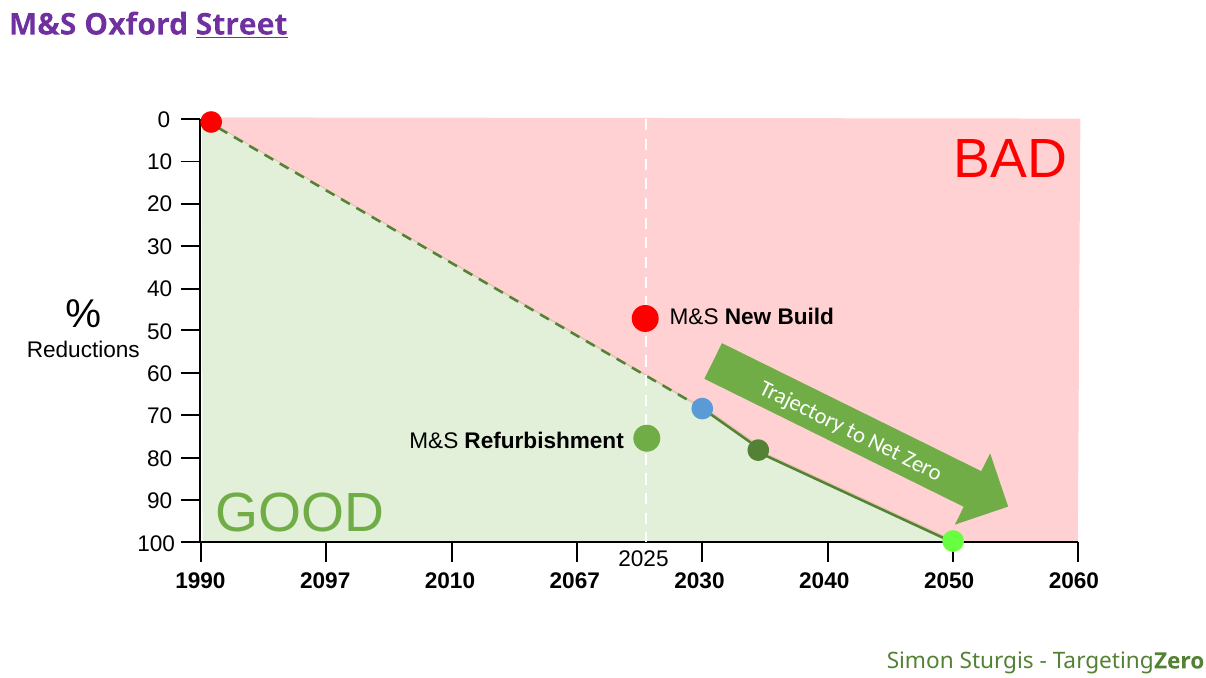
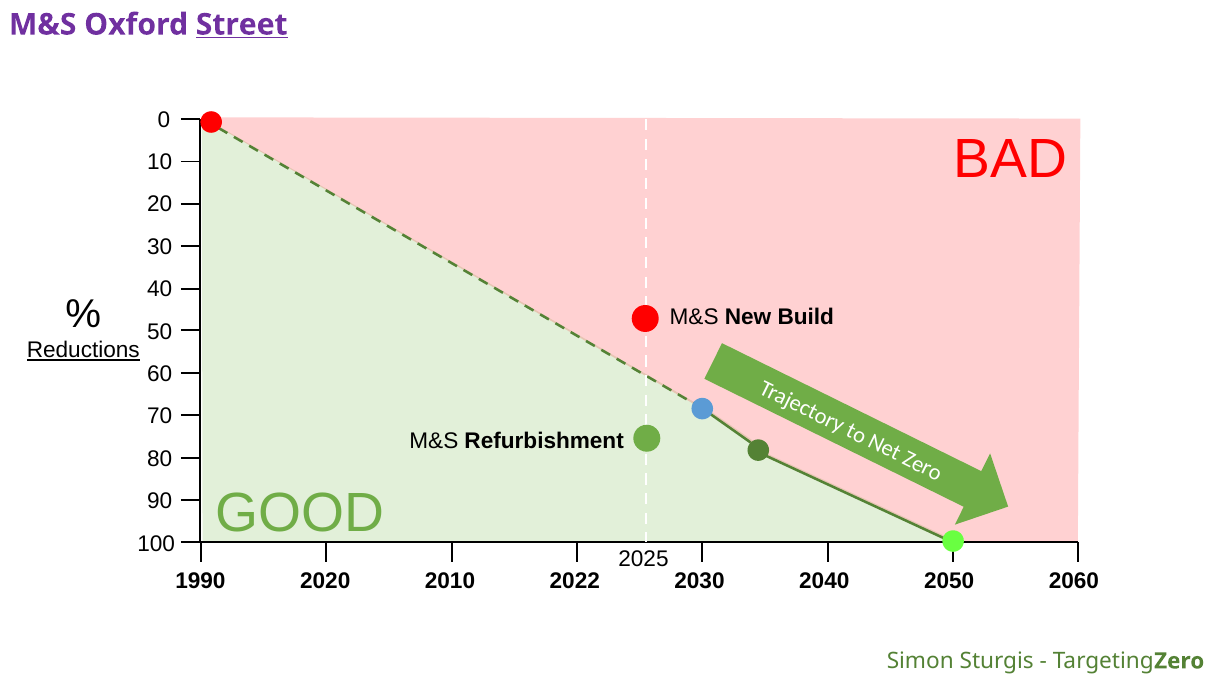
Reductions underline: none -> present
2097: 2097 -> 2020
2067: 2067 -> 2022
